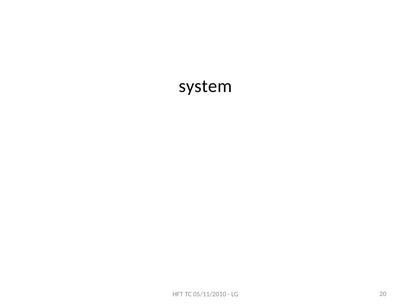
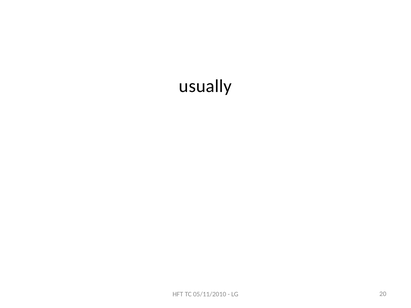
system: system -> usually
